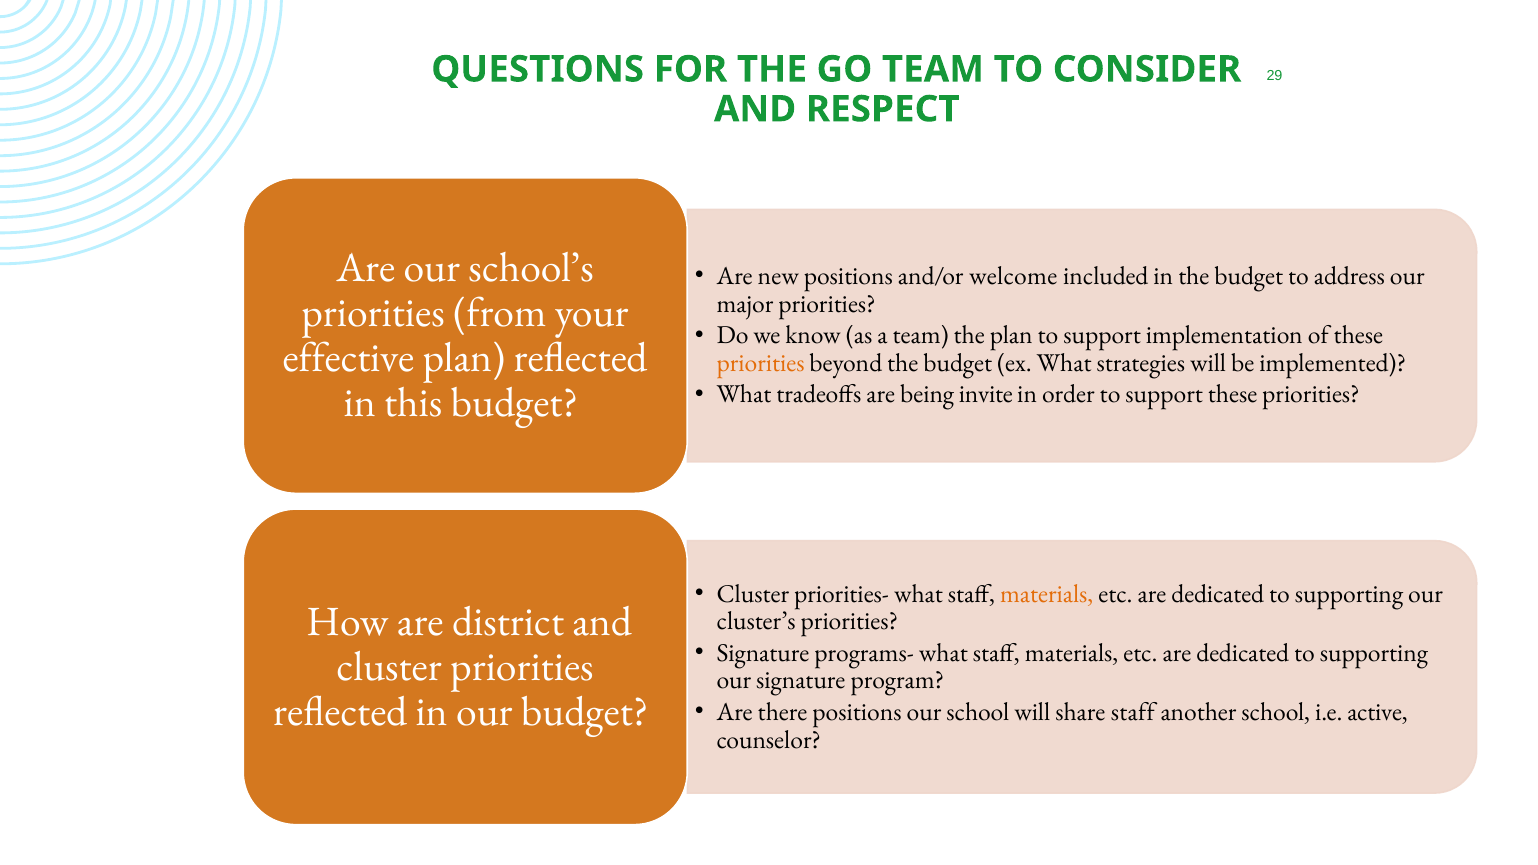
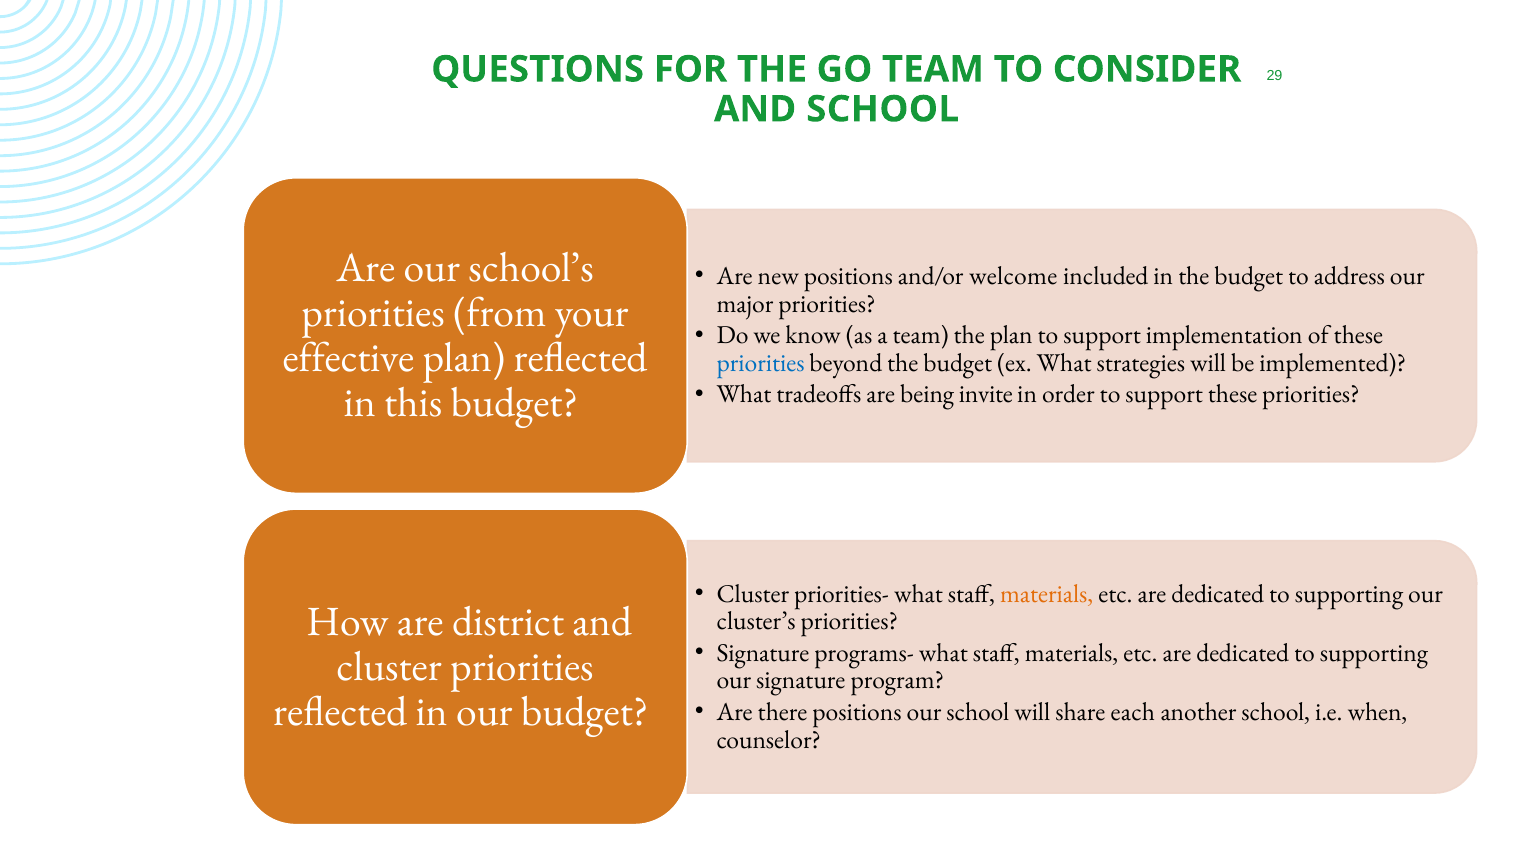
AND RESPECT: RESPECT -> SCHOOL
priorities at (761, 363) colour: orange -> blue
share staff: staff -> each
active: active -> when
